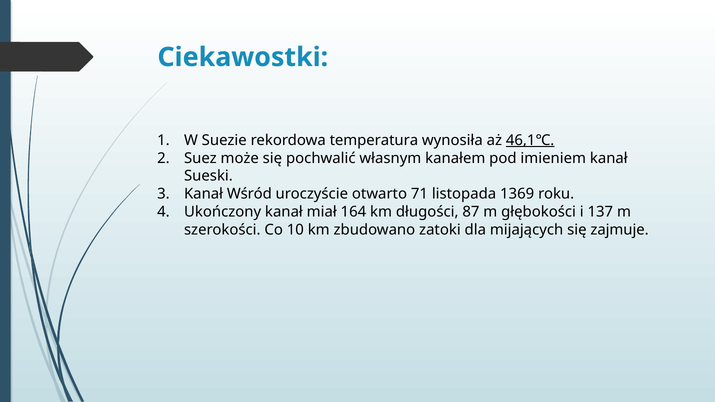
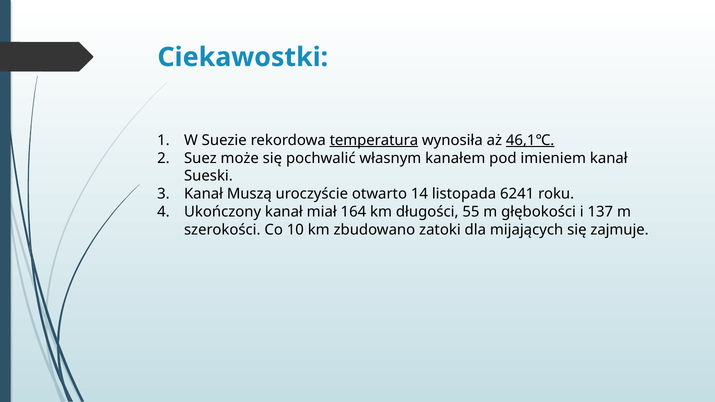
temperatura underline: none -> present
Wśród: Wśród -> Muszą
71: 71 -> 14
1369: 1369 -> 6241
87: 87 -> 55
